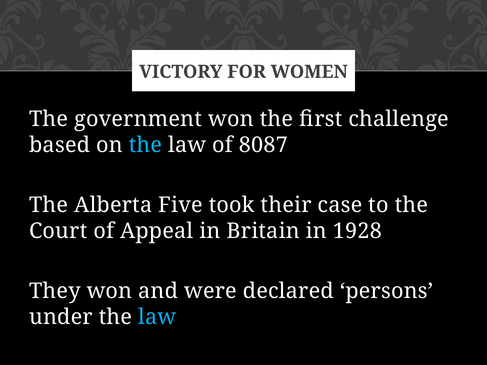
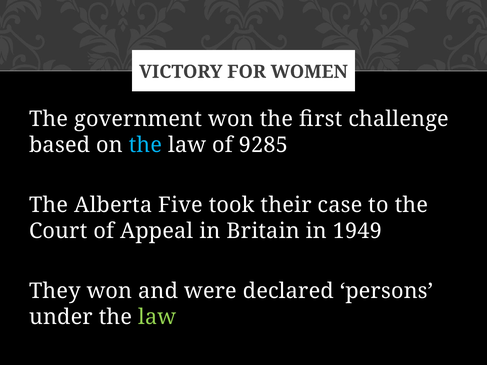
8087: 8087 -> 9285
1928: 1928 -> 1949
law at (157, 317) colour: light blue -> light green
